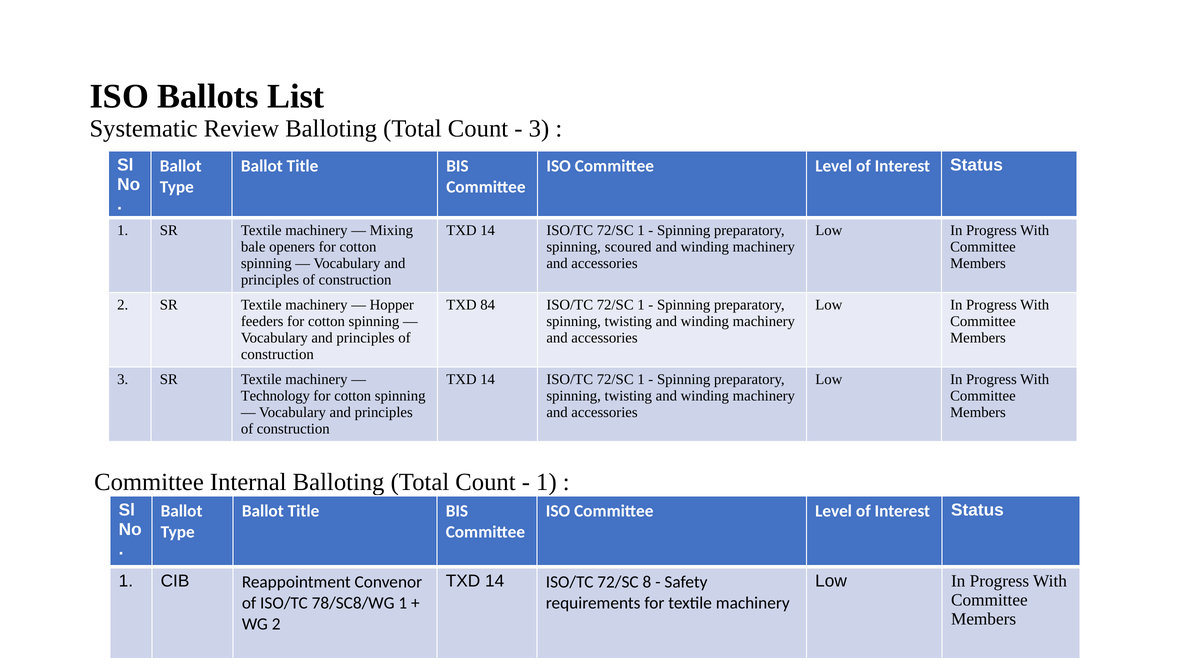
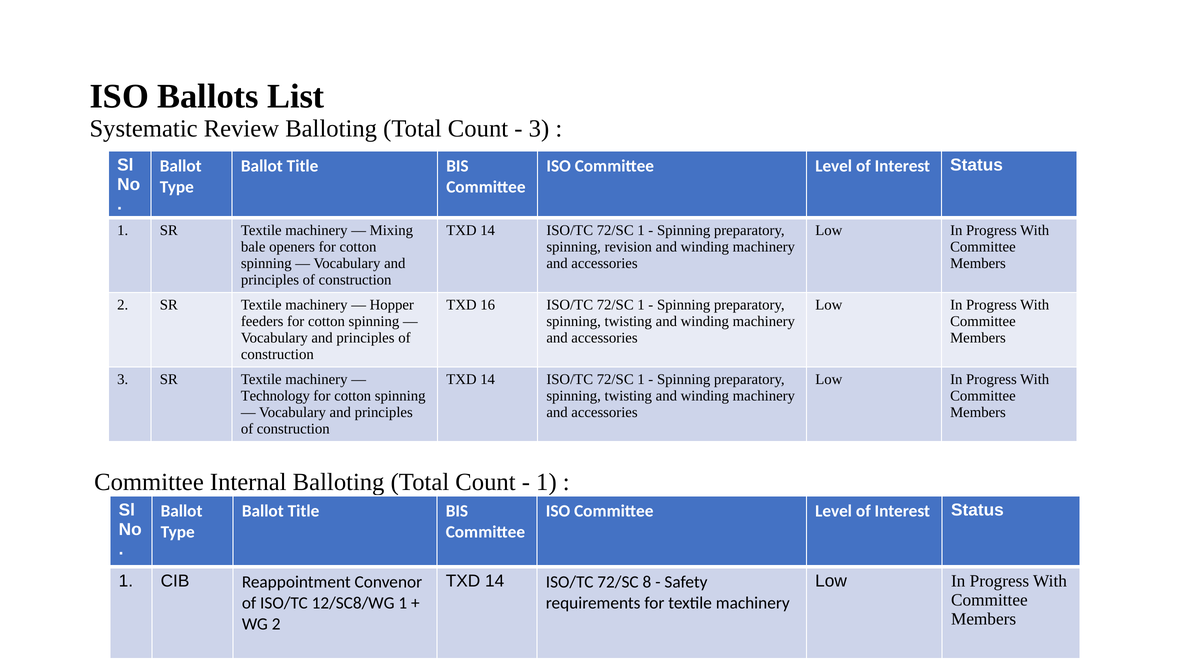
scoured: scoured -> revision
84: 84 -> 16
78/SC8/WG: 78/SC8/WG -> 12/SC8/WG
